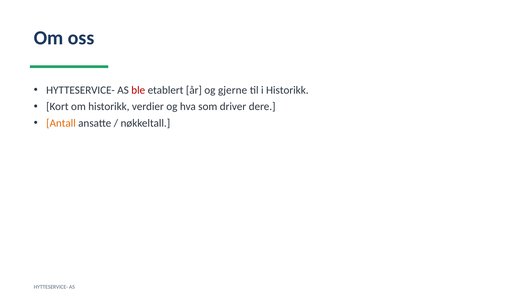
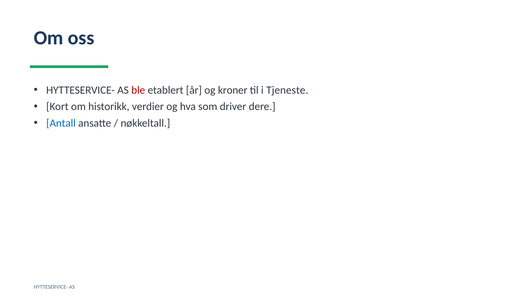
gjerne: gjerne -> kroner
i Historikk: Historikk -> Tjeneste
Antall colour: orange -> blue
